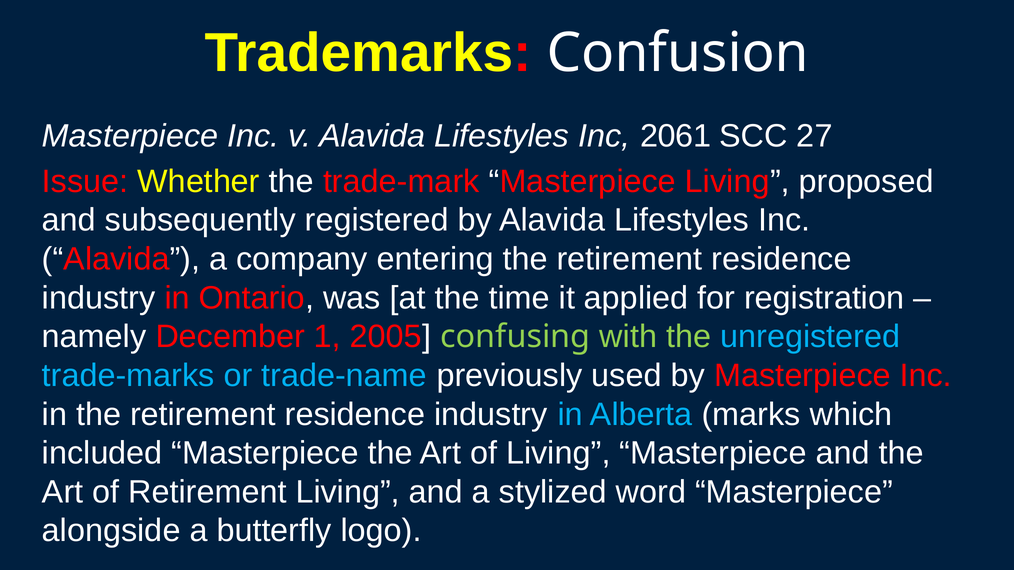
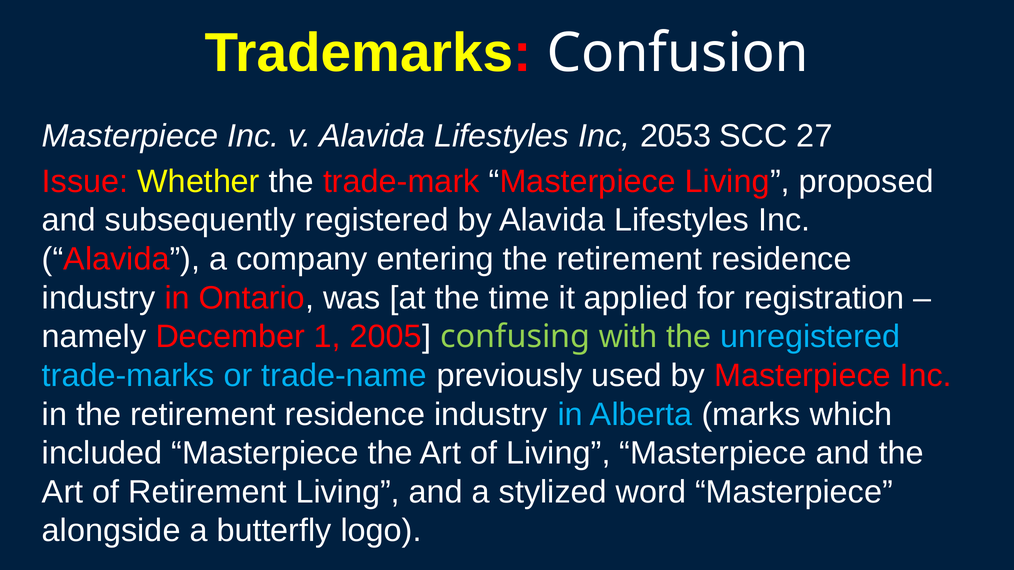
2061: 2061 -> 2053
